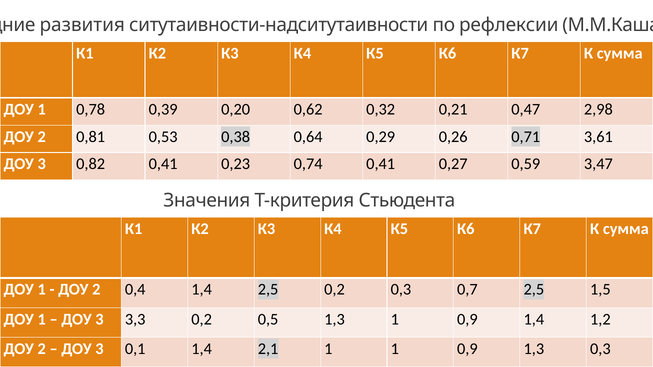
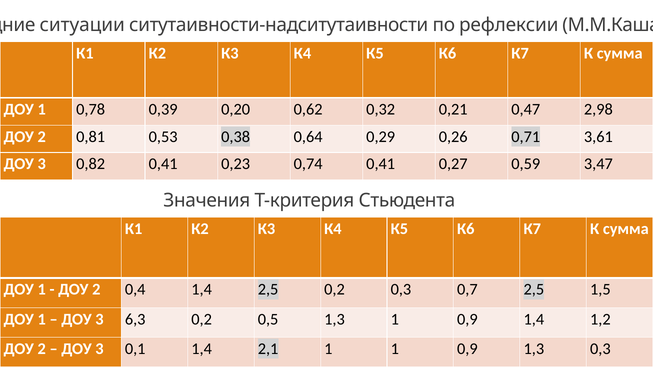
развития: развития -> ситуации
3,3: 3,3 -> 6,3
